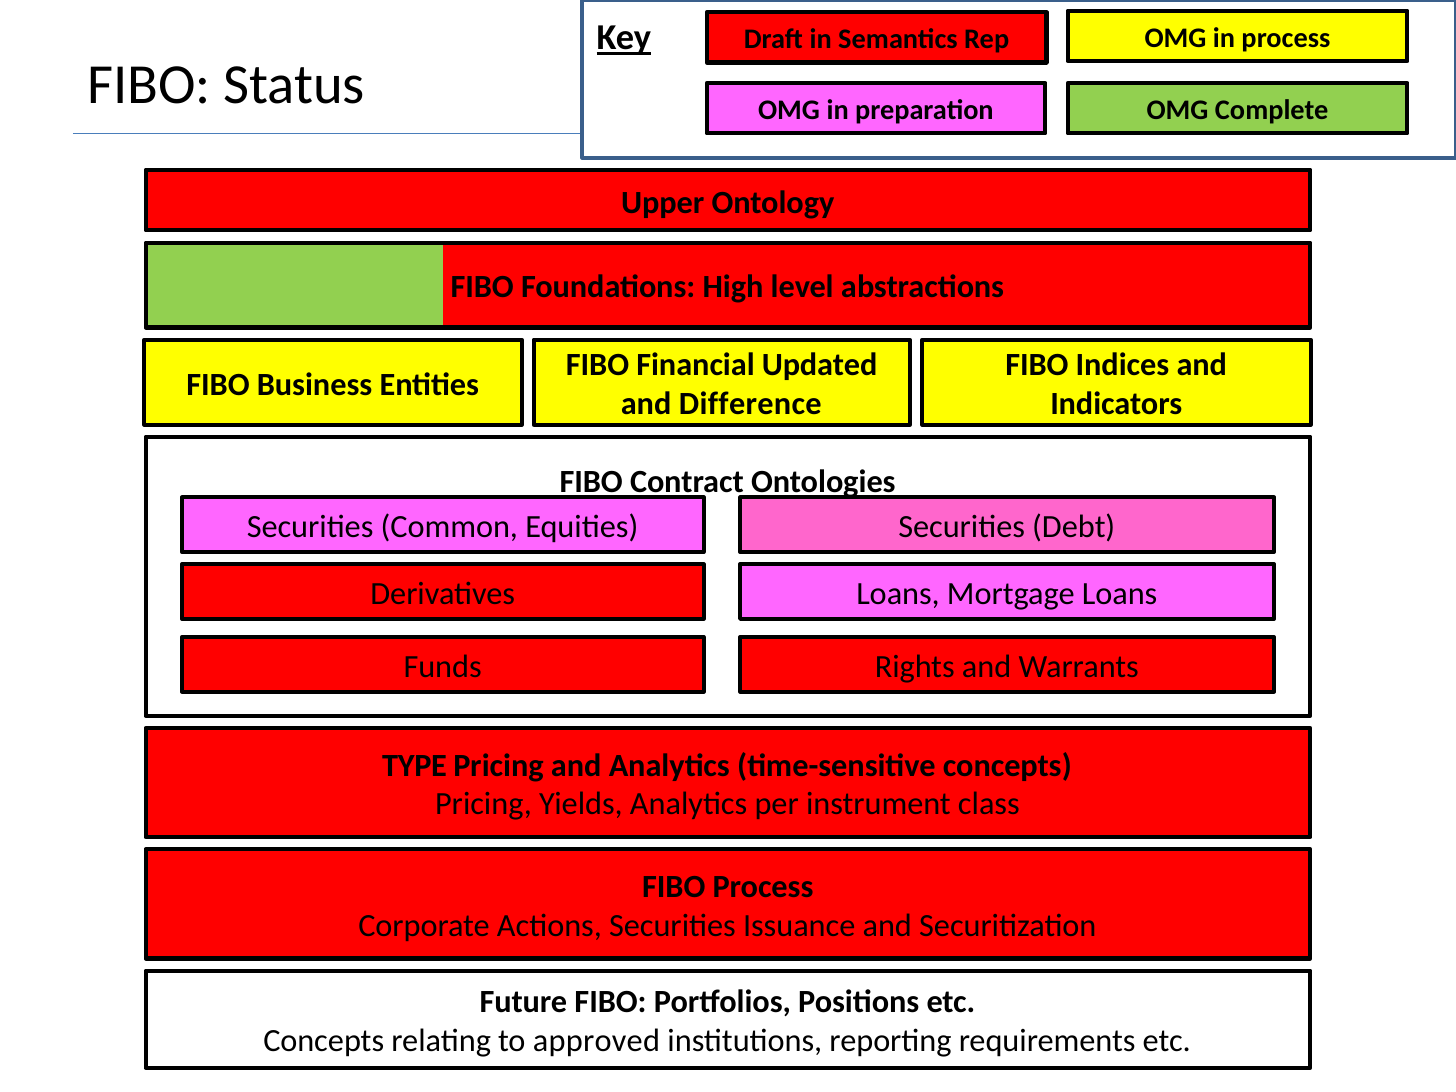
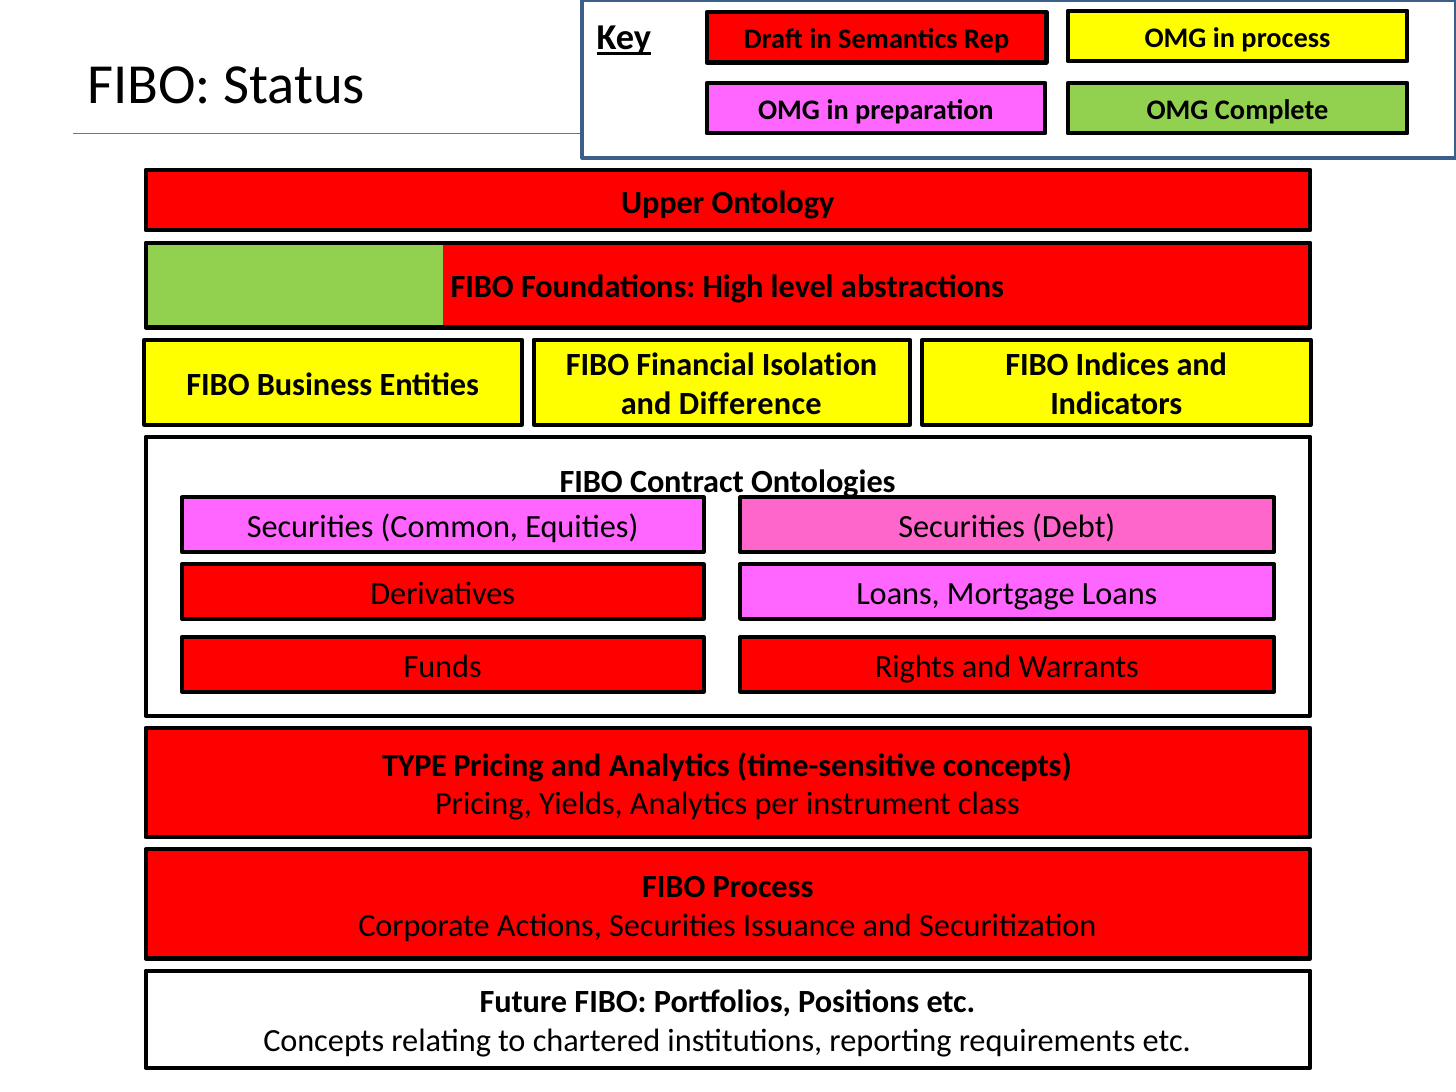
Updated: Updated -> Isolation
approved: approved -> chartered
